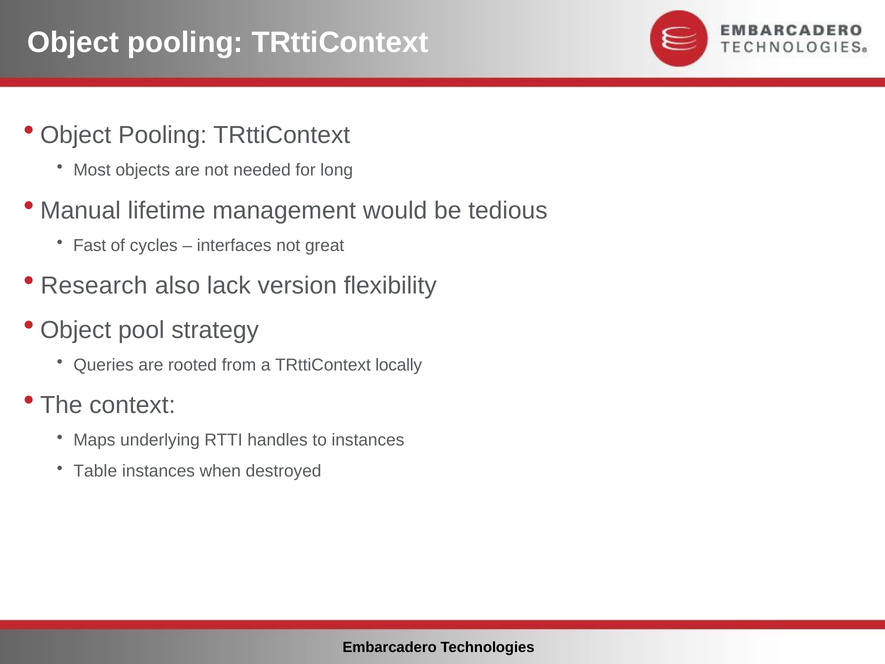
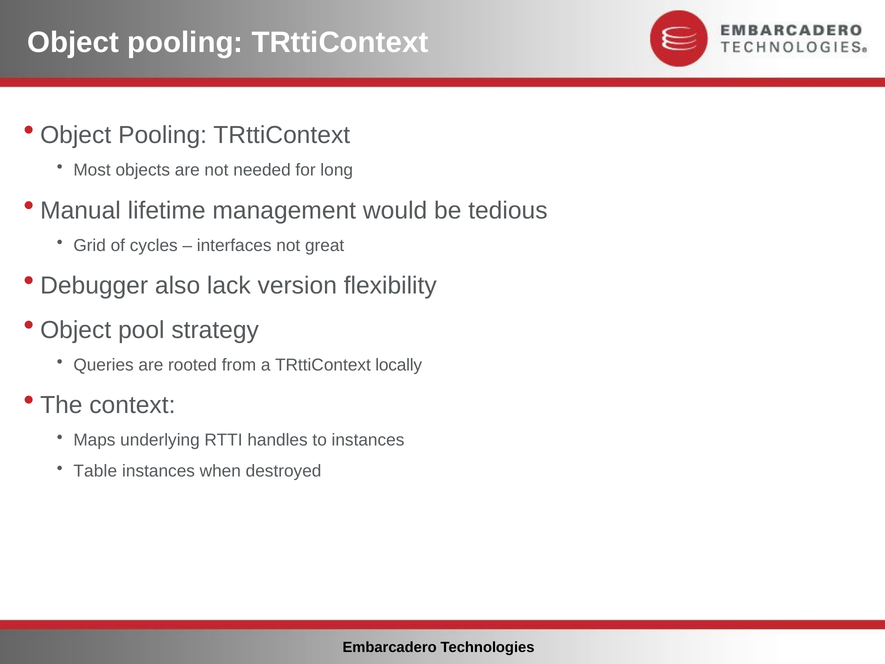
Fast: Fast -> Grid
Research: Research -> Debugger
